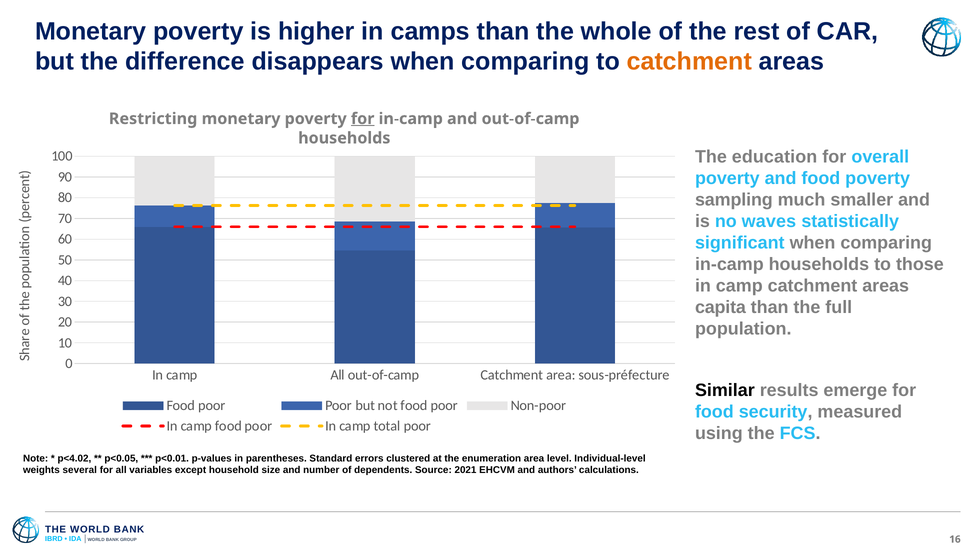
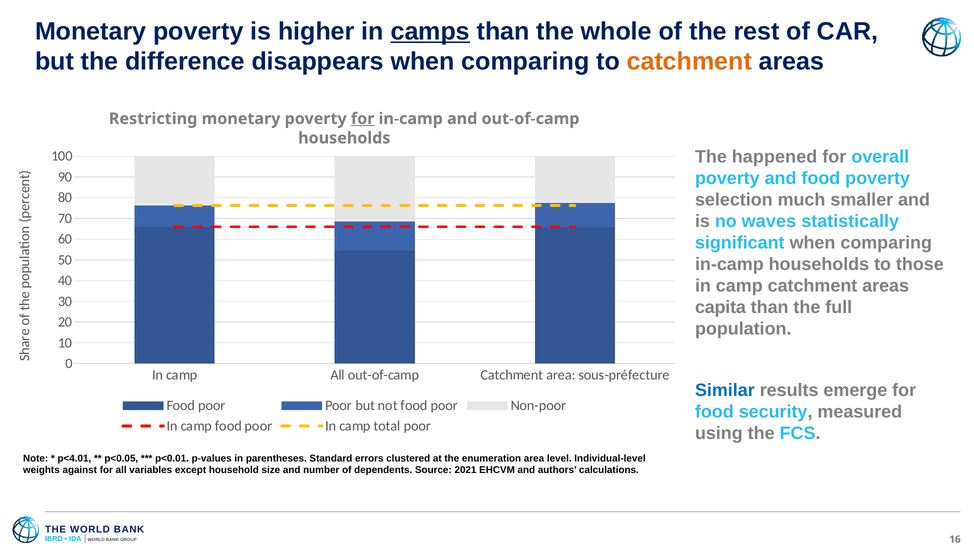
camps underline: none -> present
education: education -> happened
sampling: sampling -> selection
Similar colour: black -> blue
p<4.02: p<4.02 -> p<4.01
several: several -> against
